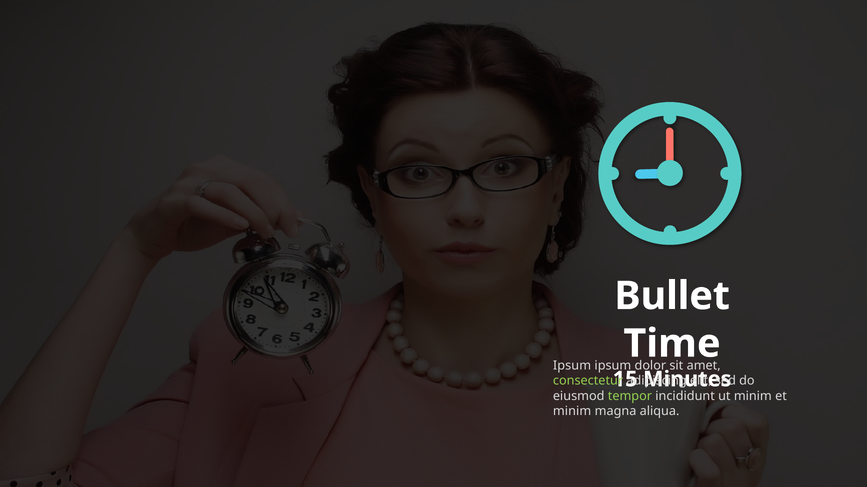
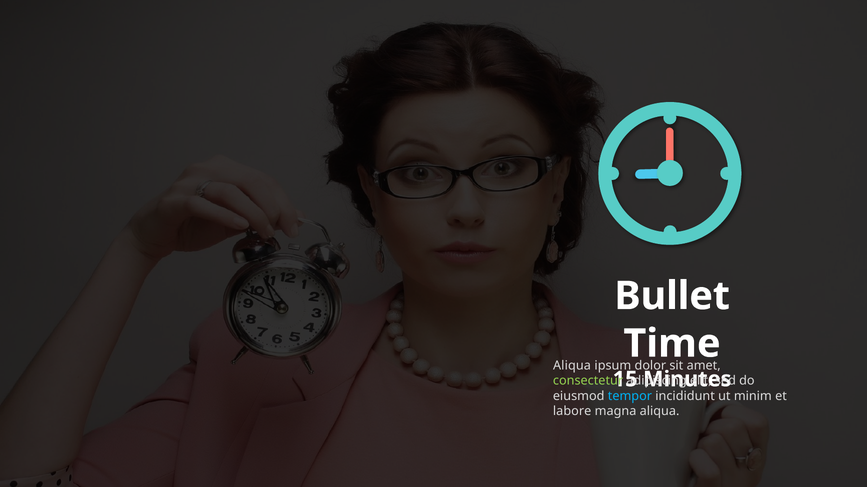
Ipsum at (572, 366): Ipsum -> Aliqua
tempor colour: light green -> light blue
minim at (572, 412): minim -> labore
